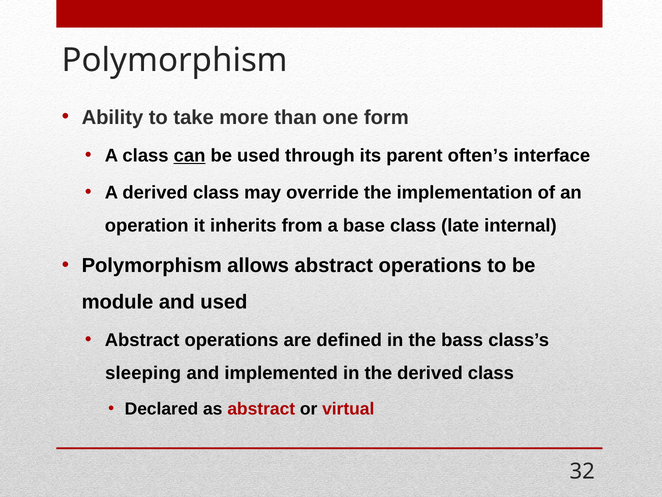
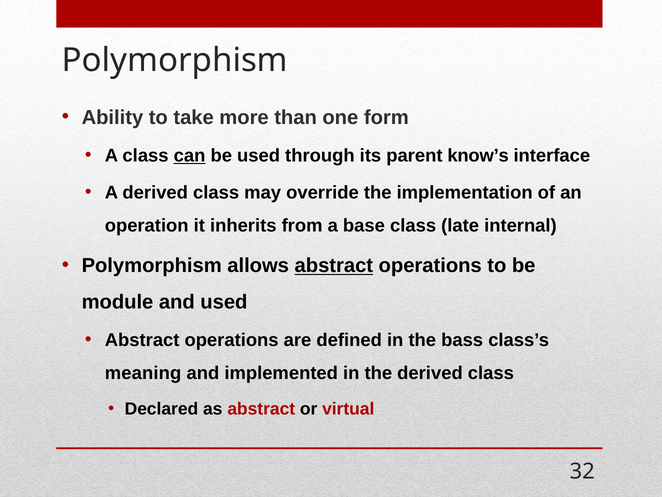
often’s: often’s -> know’s
abstract at (334, 265) underline: none -> present
sleeping: sleeping -> meaning
